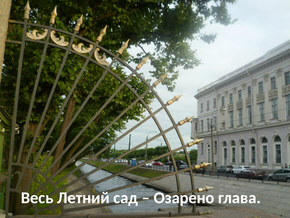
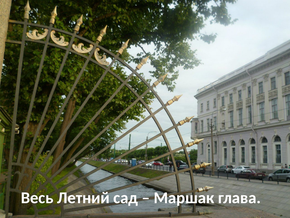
Озарено: Озарено -> Маршак
